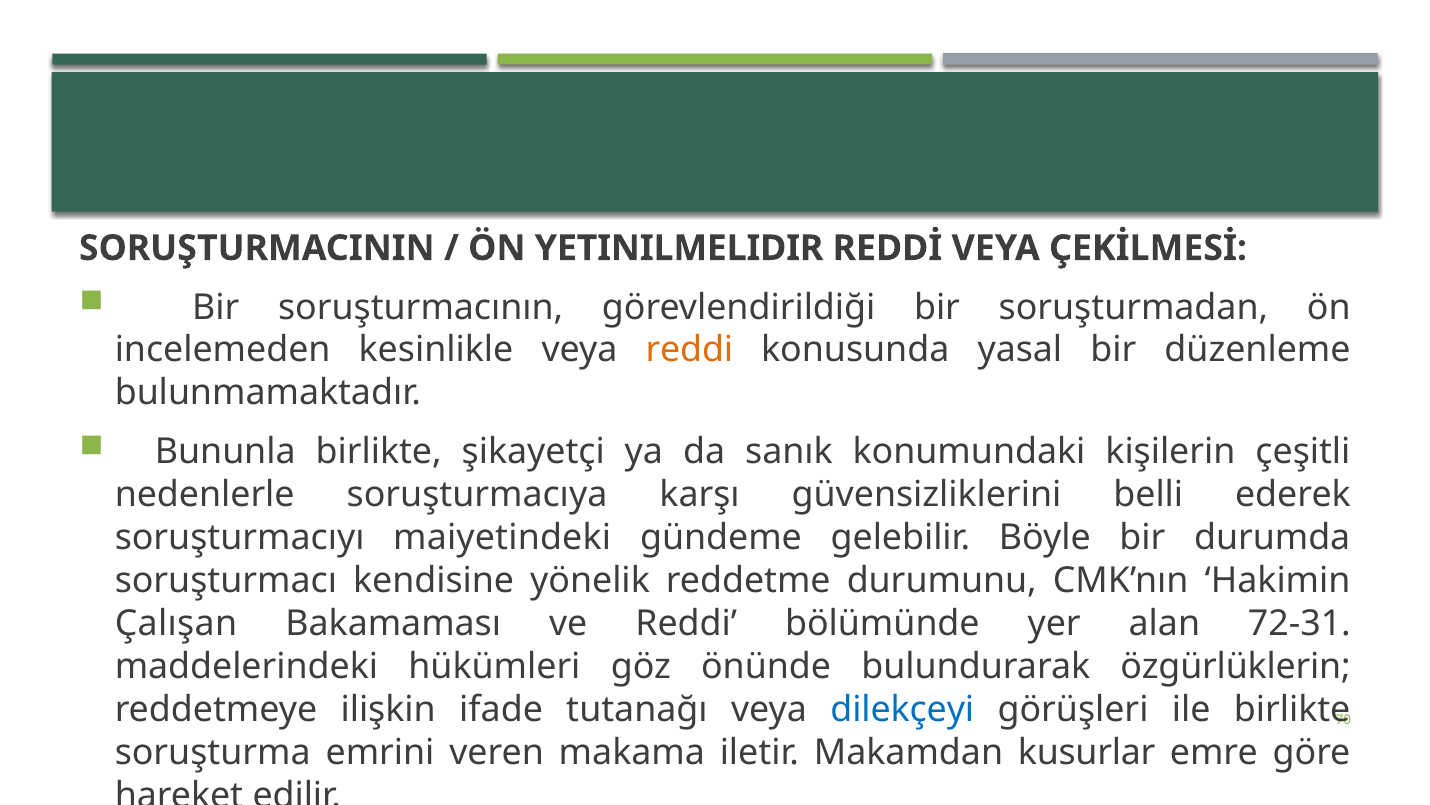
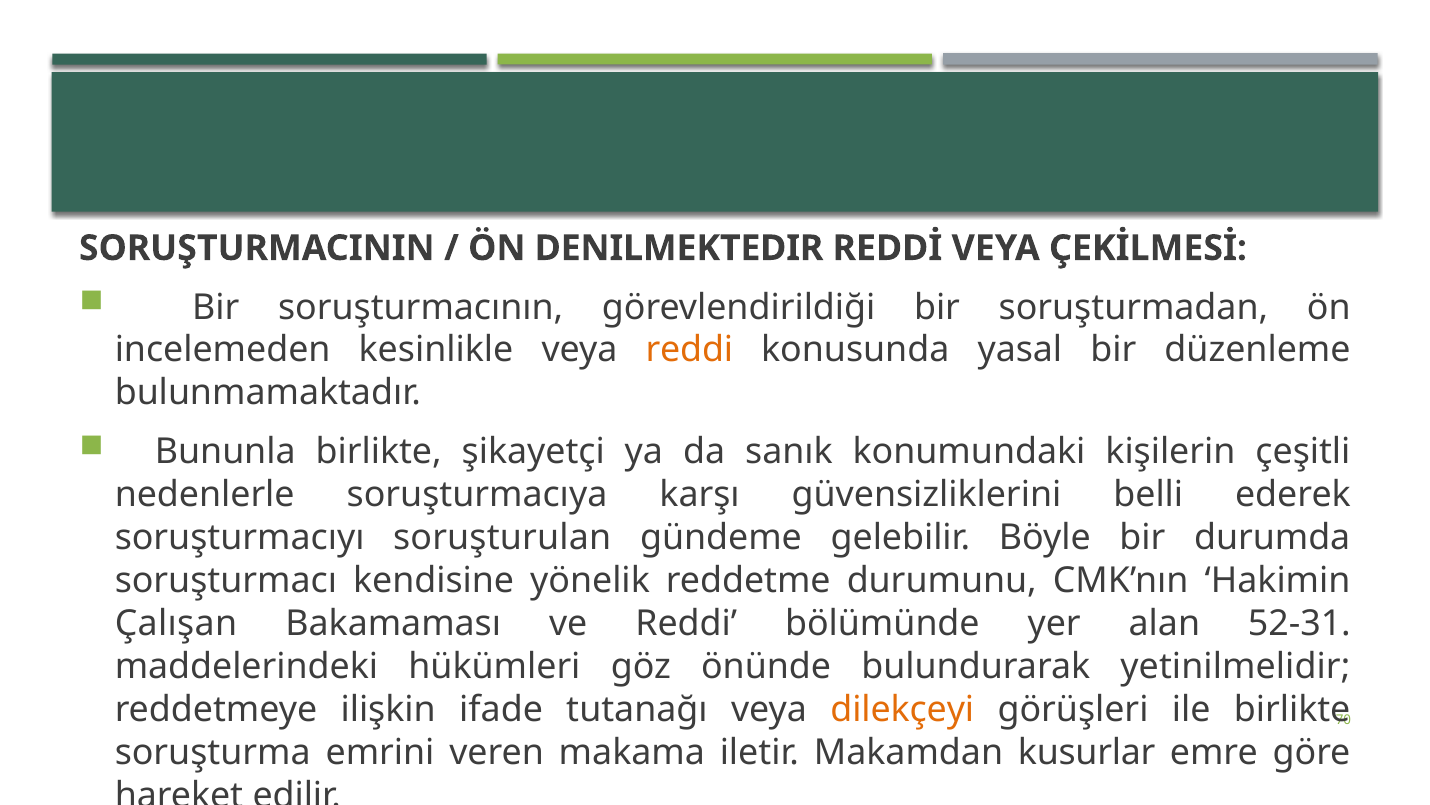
YETINILMELIDIR: YETINILMELIDIR -> DENILMEKTEDIR
maiyetindeki: maiyetindeki -> soruşturulan
72-31: 72-31 -> 52-31
özgürlüklerin: özgürlüklerin -> yetinilmelidir
dilekçeyi colour: blue -> orange
